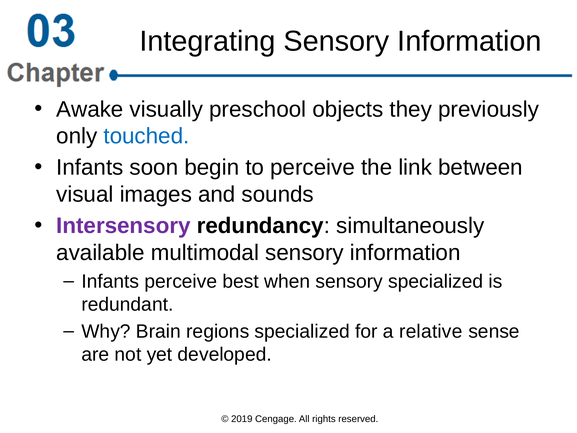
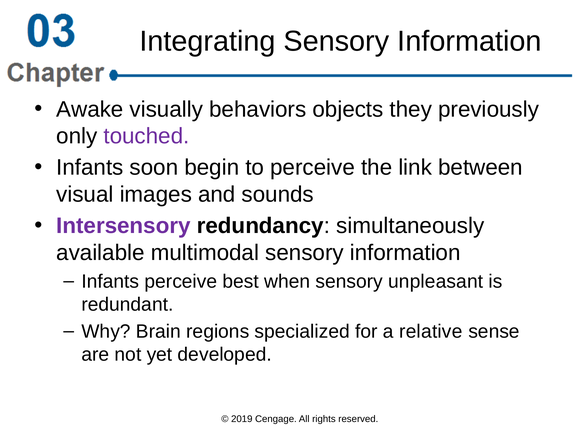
preschool: preschool -> behaviors
touched colour: blue -> purple
sensory specialized: specialized -> unpleasant
